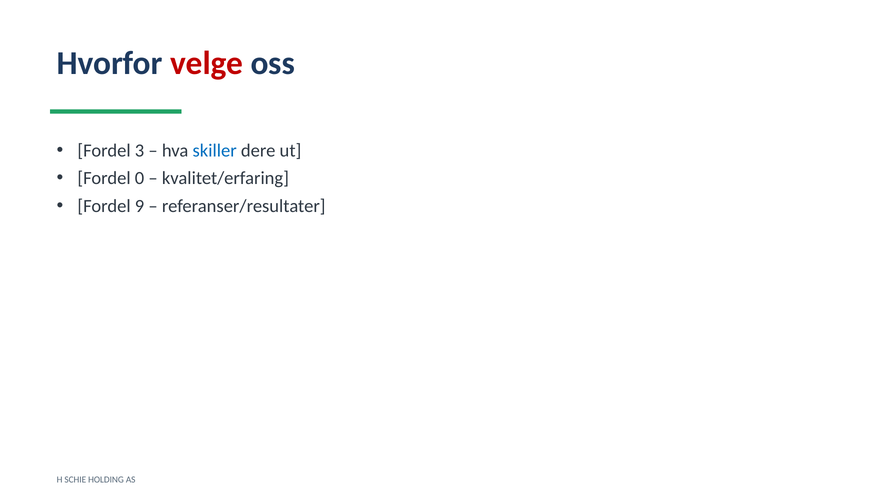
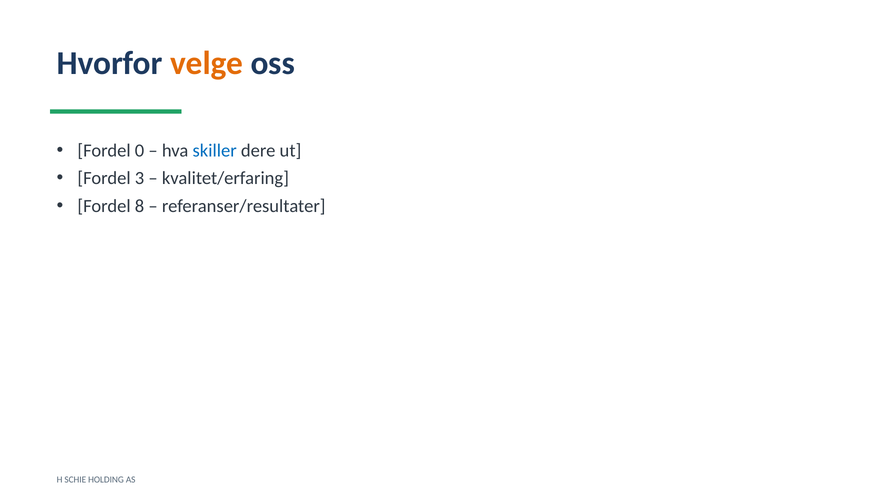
velge colour: red -> orange
3: 3 -> 0
0: 0 -> 3
9: 9 -> 8
